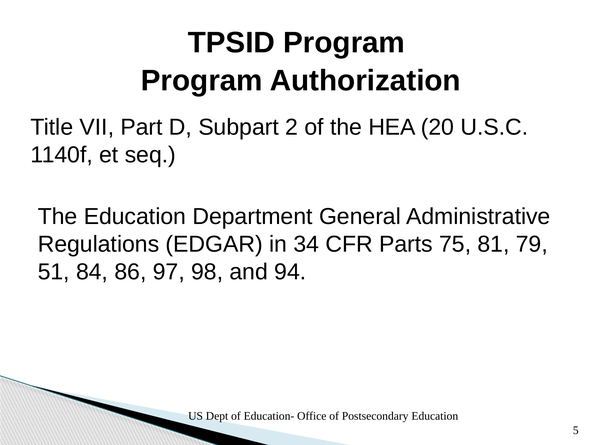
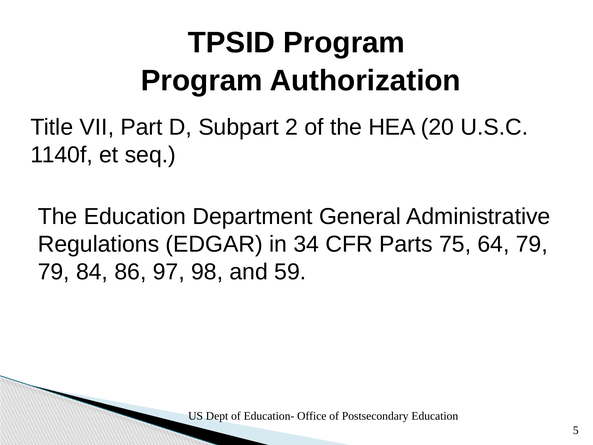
81: 81 -> 64
51 at (54, 272): 51 -> 79
94: 94 -> 59
